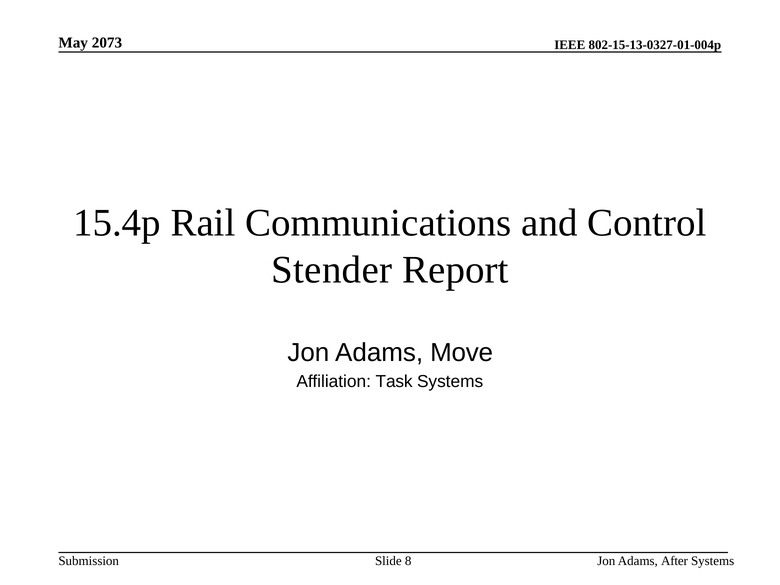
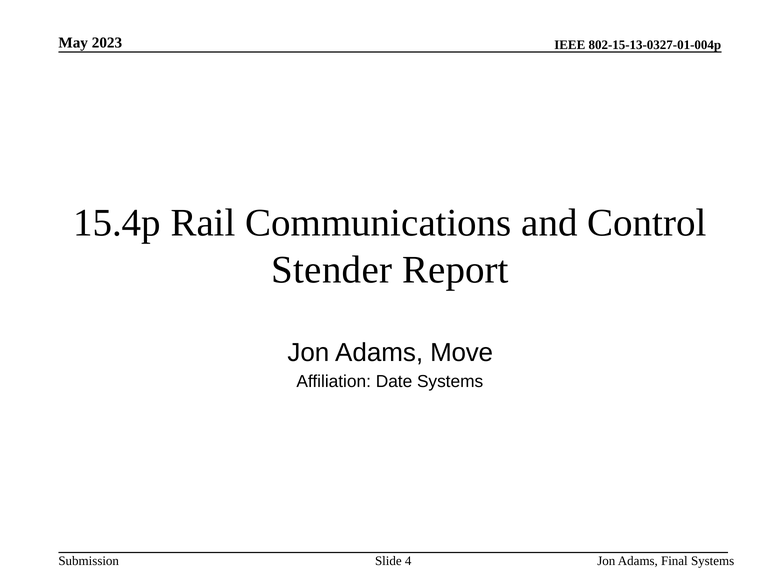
2073: 2073 -> 2023
Task: Task -> Date
After: After -> Final
8: 8 -> 4
